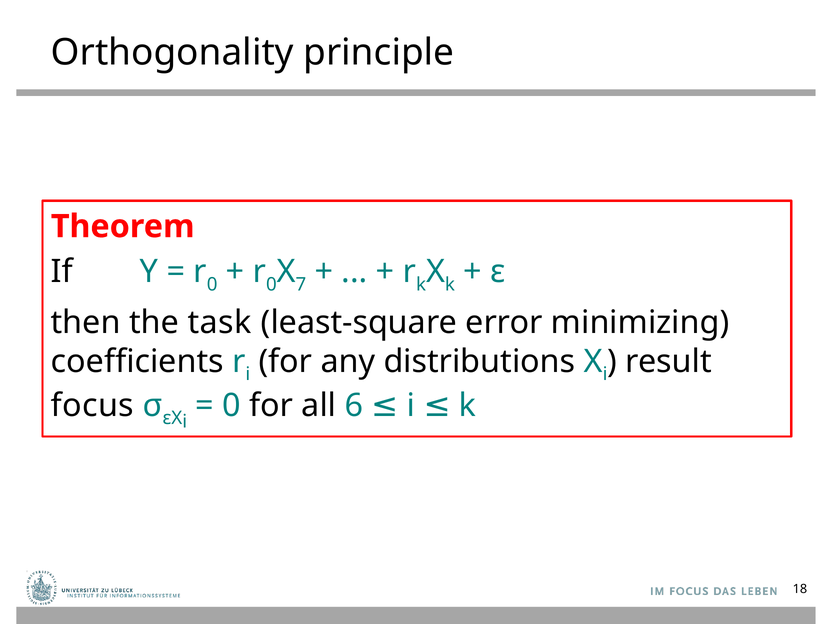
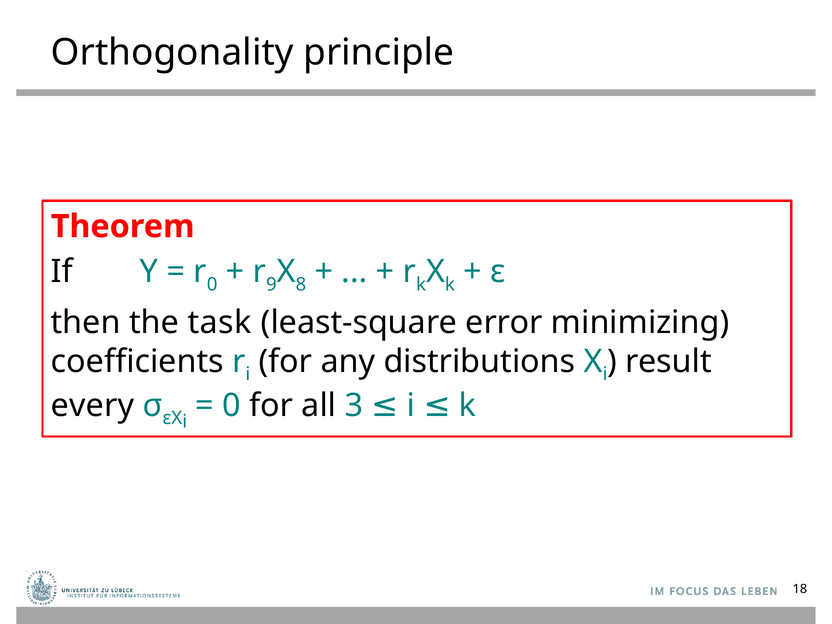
0 at (271, 284): 0 -> 9
7: 7 -> 8
focus: focus -> every
6: 6 -> 3
